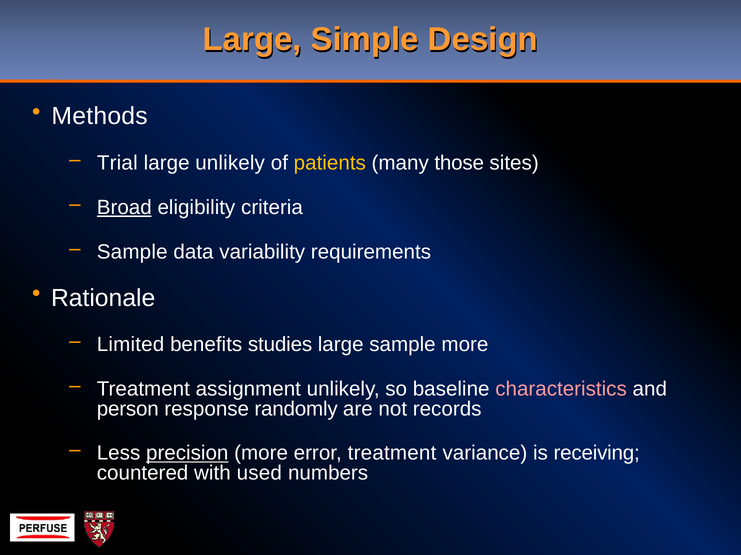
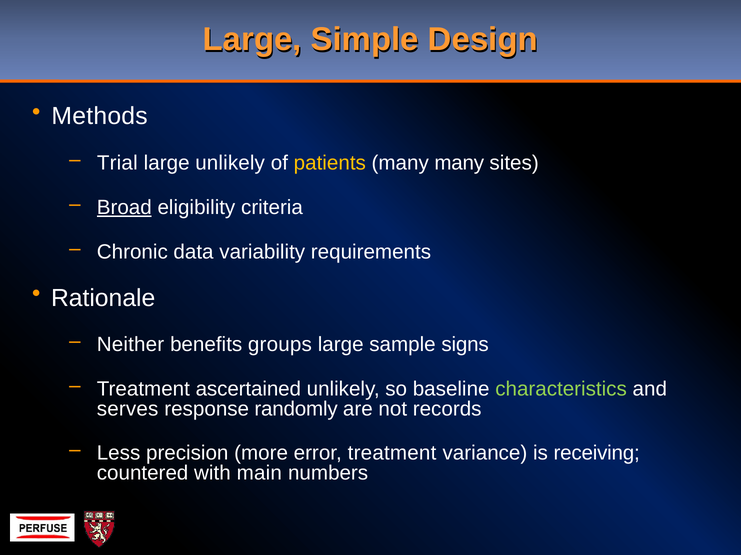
many those: those -> many
Sample at (132, 252): Sample -> Chronic
Limited: Limited -> Neither
studies: studies -> groups
sample more: more -> signs
assignment: assignment -> ascertained
characteristics colour: pink -> light green
person: person -> serves
precision underline: present -> none
used: used -> main
